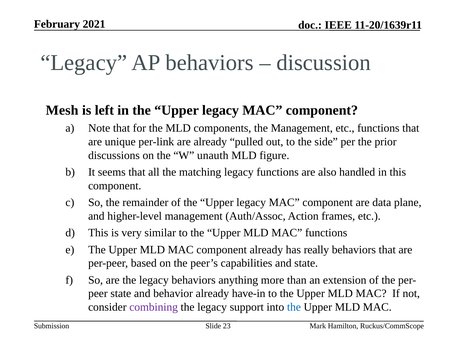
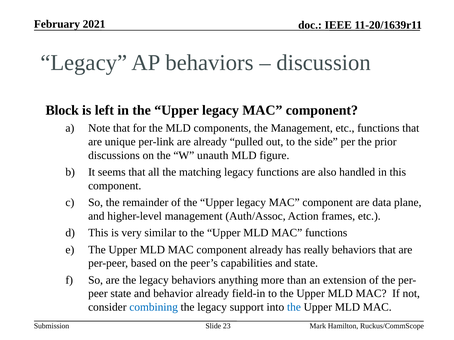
Mesh: Mesh -> Block
have-in: have-in -> field-in
combining colour: purple -> blue
